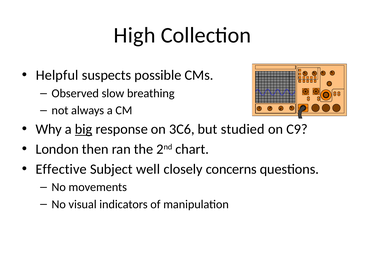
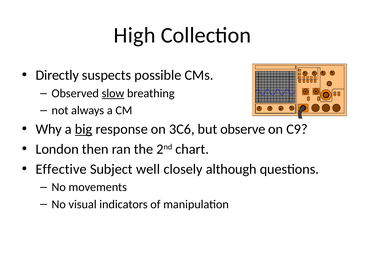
Helpful: Helpful -> Directly
slow underline: none -> present
studied: studied -> observe
concerns: concerns -> although
